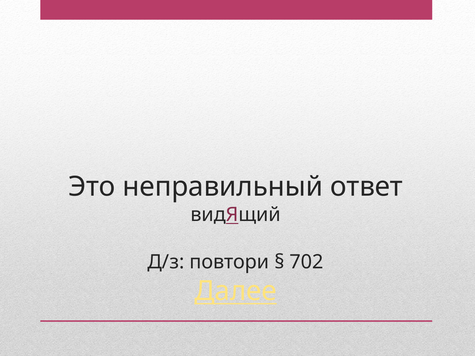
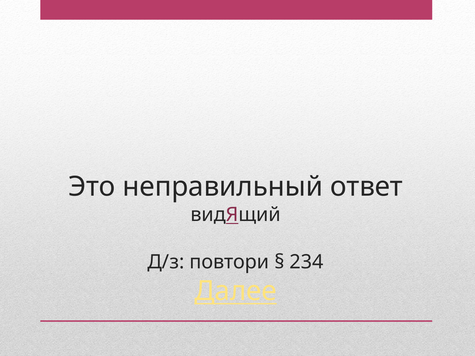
702: 702 -> 234
